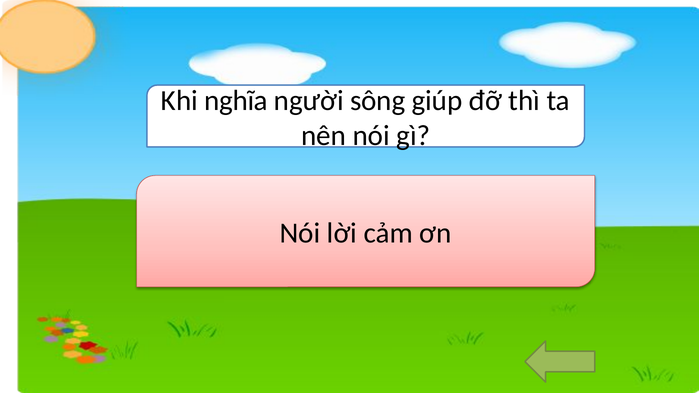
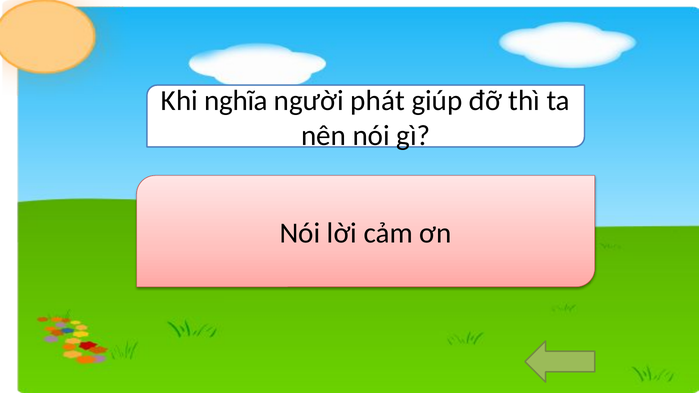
sông: sông -> phát
